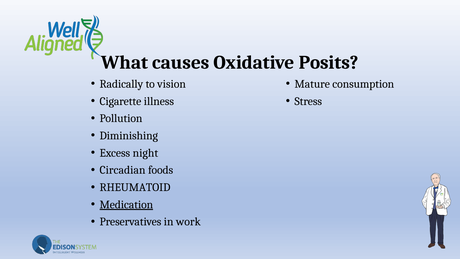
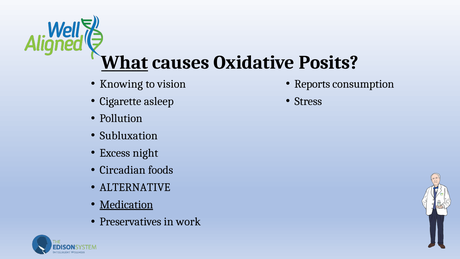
What underline: none -> present
Radically: Radically -> Knowing
Mature: Mature -> Reports
illness: illness -> asleep
Diminishing: Diminishing -> Subluxation
RHEUMATOID: RHEUMATOID -> ALTERNATIVE
